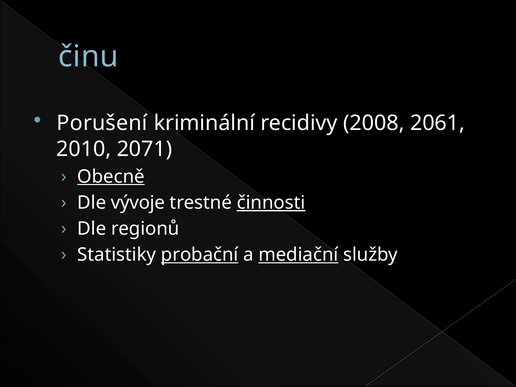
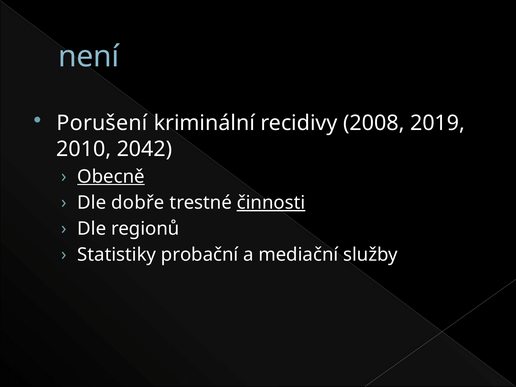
činu: činu -> není
2061: 2061 -> 2019
2071: 2071 -> 2042
vývoje: vývoje -> dobře
probační underline: present -> none
mediační underline: present -> none
